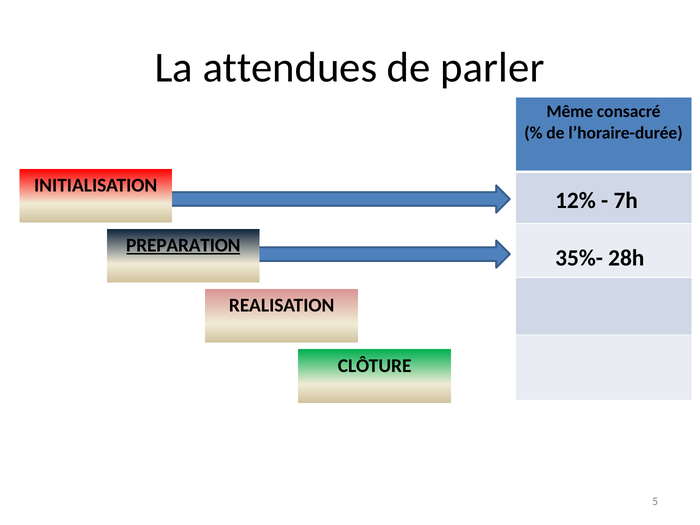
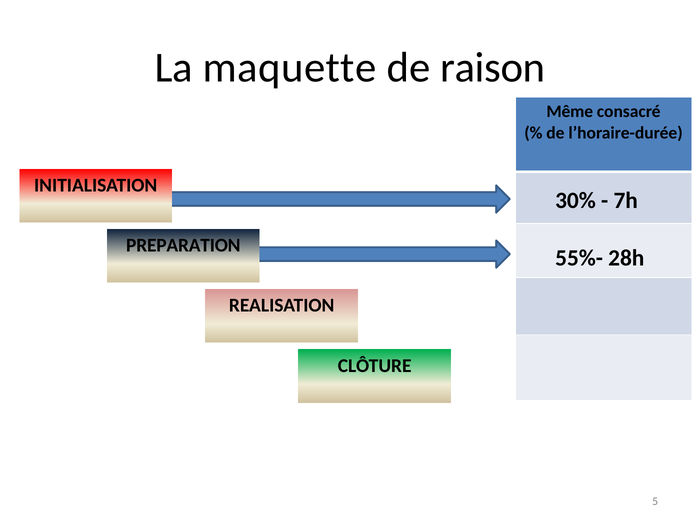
attendues: attendues -> maquette
parler: parler -> raison
12%: 12% -> 30%
PREPARATION underline: present -> none
35%-: 35%- -> 55%-
